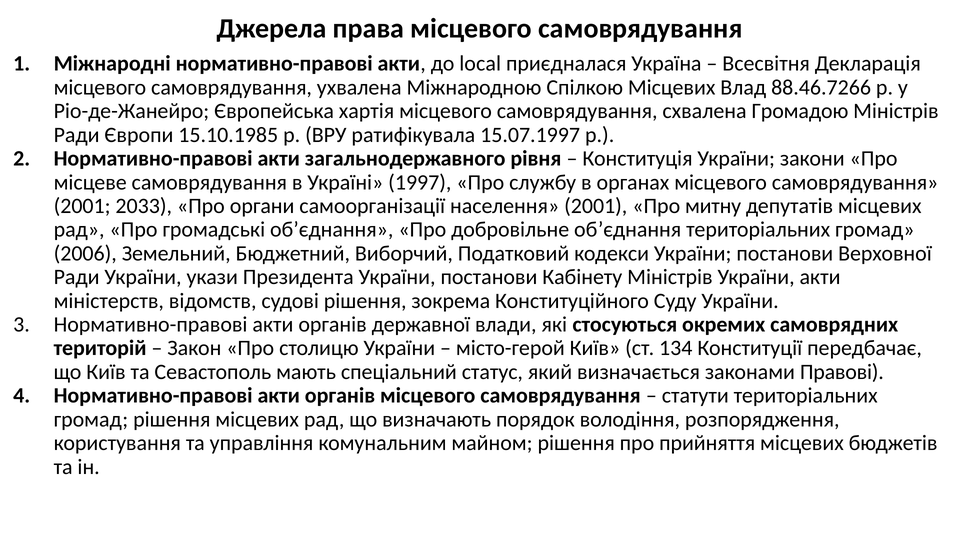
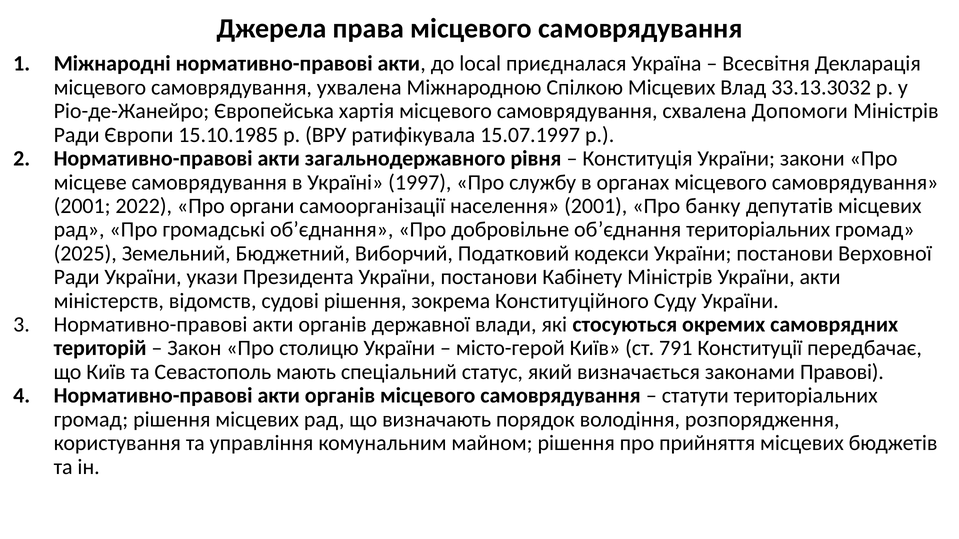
88.46.7266: 88.46.7266 -> 33.13.3032
Громадою: Громадою -> Допомоги
2033: 2033 -> 2022
митну: митну -> банку
2006: 2006 -> 2025
134: 134 -> 791
